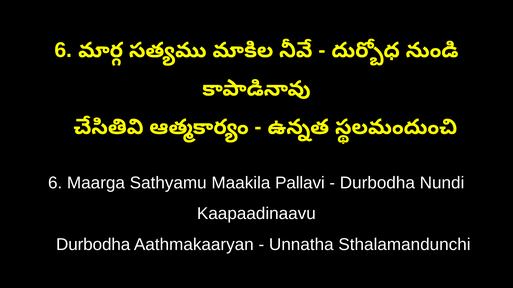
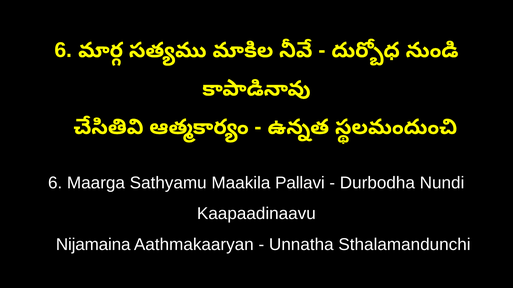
Durbodha at (93, 245): Durbodha -> Nijamaina
